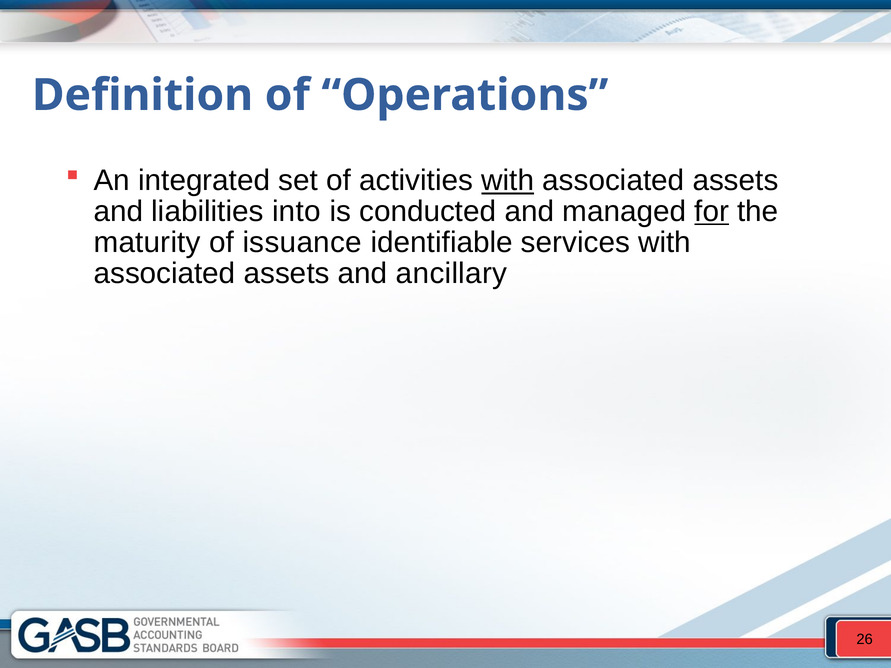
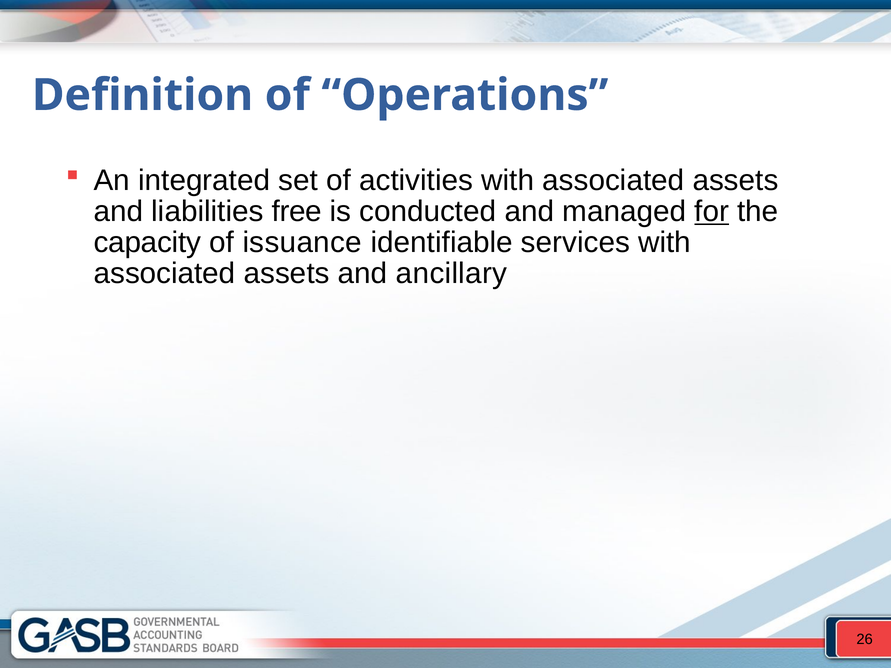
with at (508, 181) underline: present -> none
into: into -> free
maturity: maturity -> capacity
